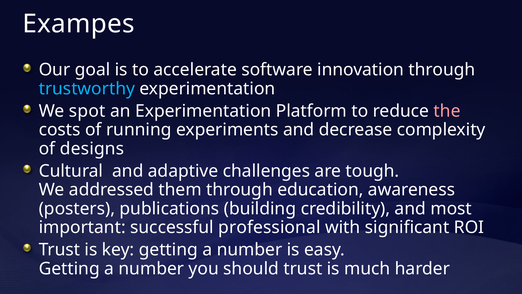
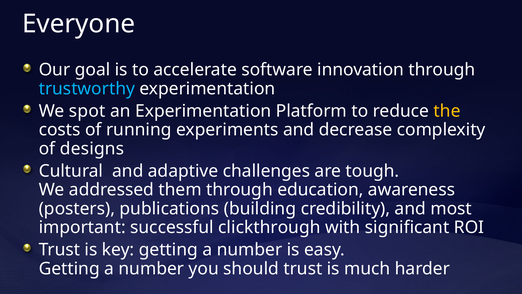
Exampes: Exampes -> Everyone
the colour: pink -> yellow
professional: professional -> clickthrough
